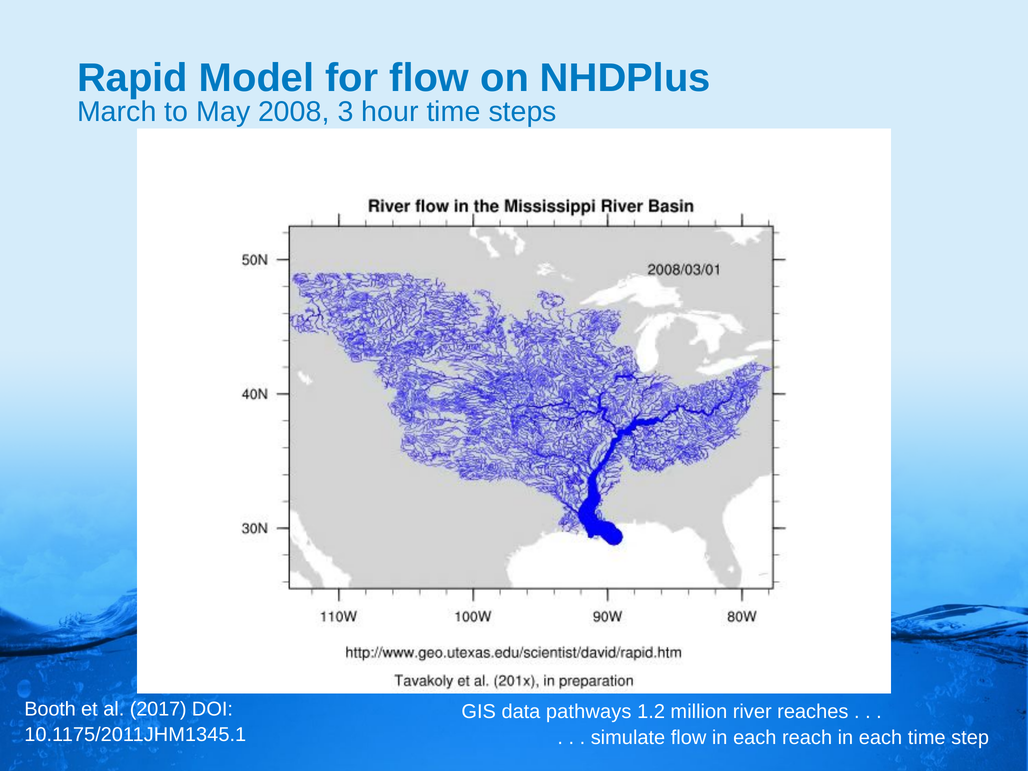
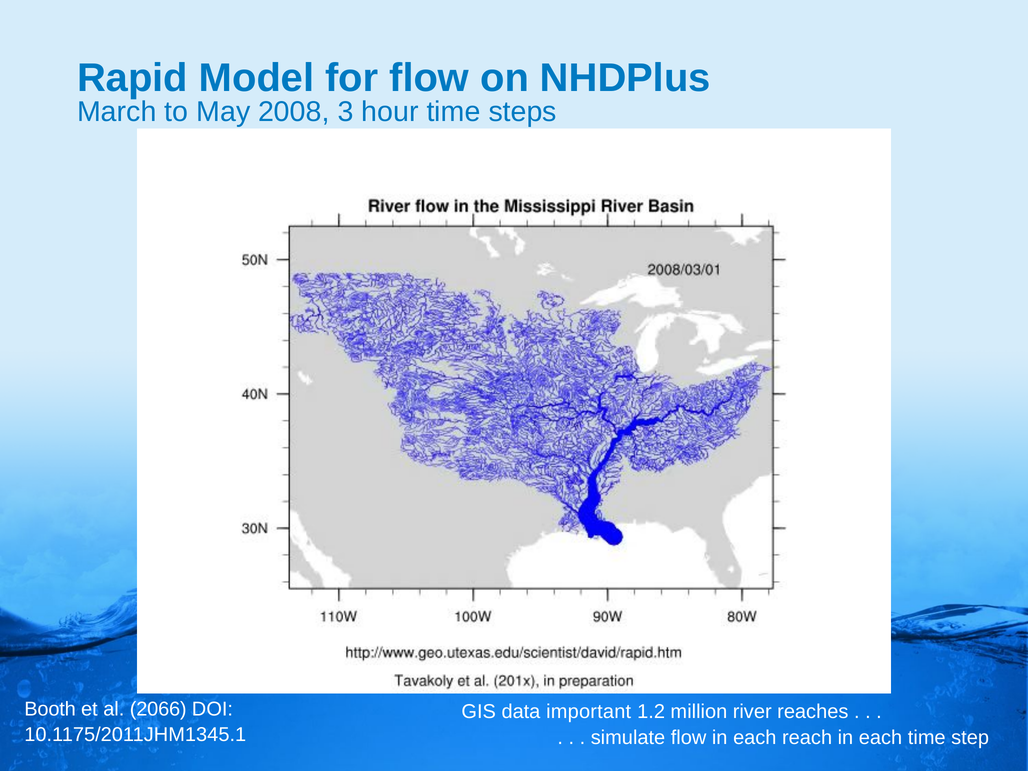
2017: 2017 -> 2066
pathways: pathways -> important
